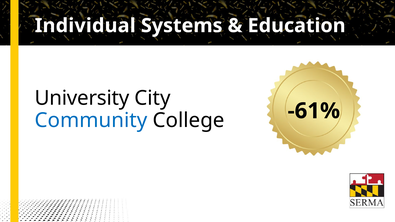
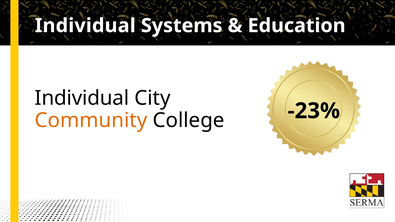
University at (82, 98): University -> Individual
Community colour: blue -> orange
-61%: -61% -> -23%
